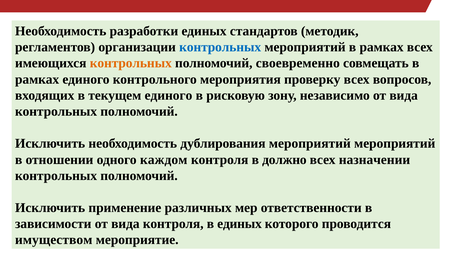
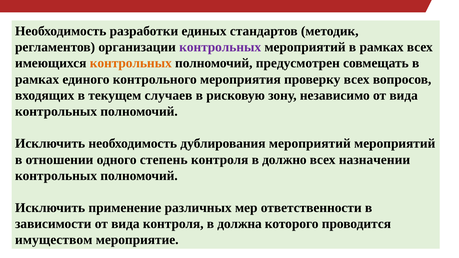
контрольных at (220, 47) colour: blue -> purple
своевременно: своевременно -> предусмотрен
текущем единого: единого -> случаев
каждом: каждом -> степень
в единых: единых -> должна
